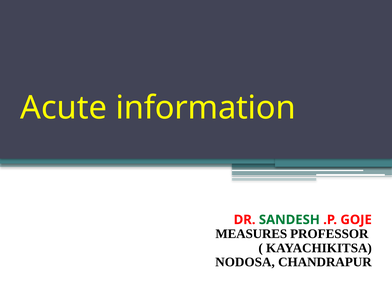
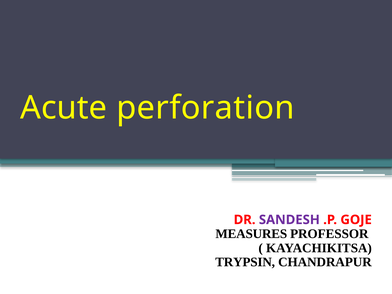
information: information -> perforation
SANDESH colour: green -> purple
NODOSA: NODOSA -> TRYPSIN
